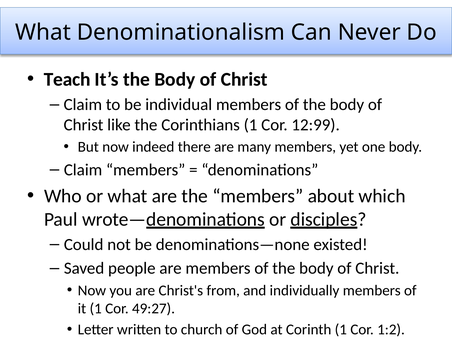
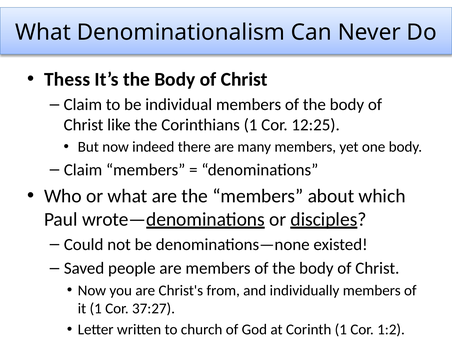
Teach: Teach -> Thess
12:99: 12:99 -> 12:25
49:27: 49:27 -> 37:27
